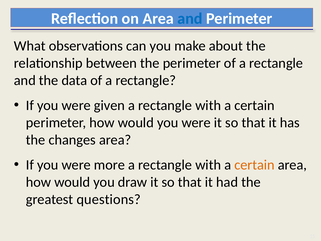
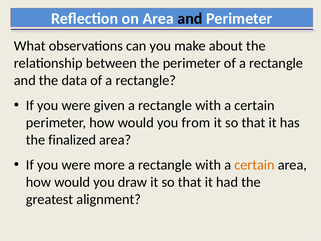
and at (190, 19) colour: blue -> black
would you were: were -> from
changes: changes -> finalized
questions: questions -> alignment
